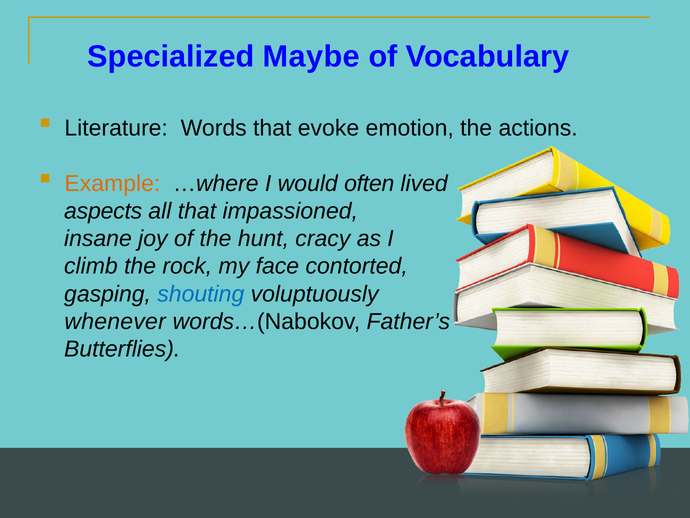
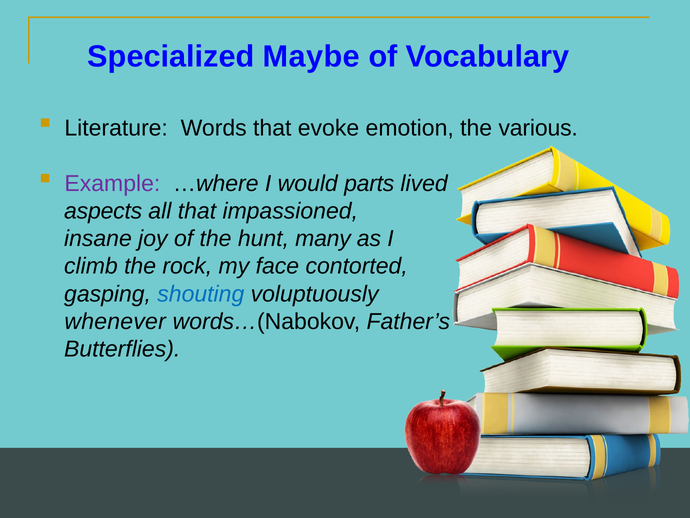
actions: actions -> various
Example colour: orange -> purple
often: often -> parts
cracy: cracy -> many
